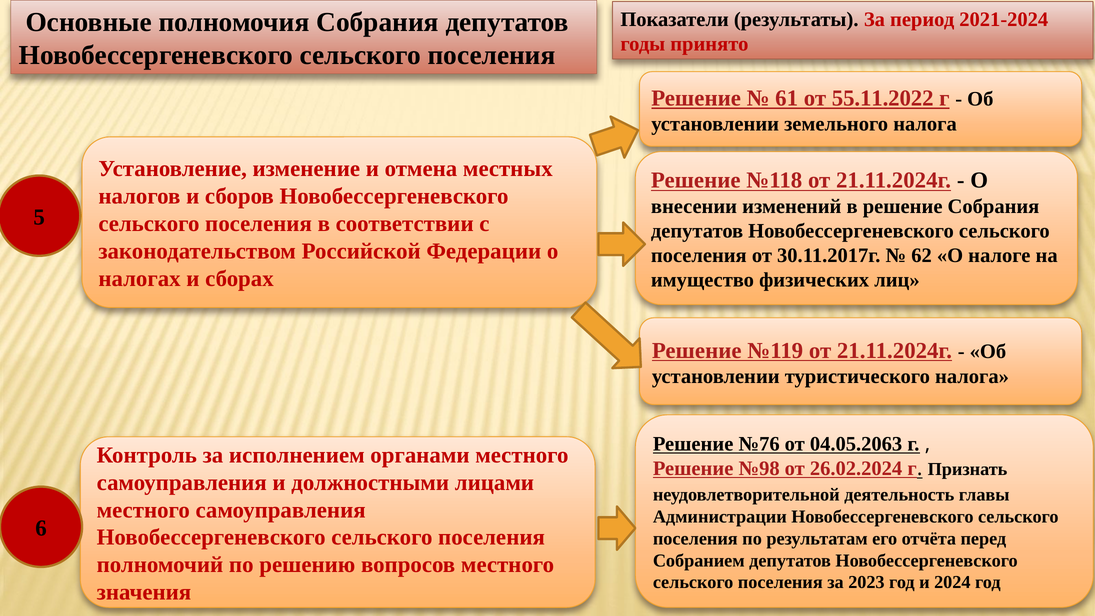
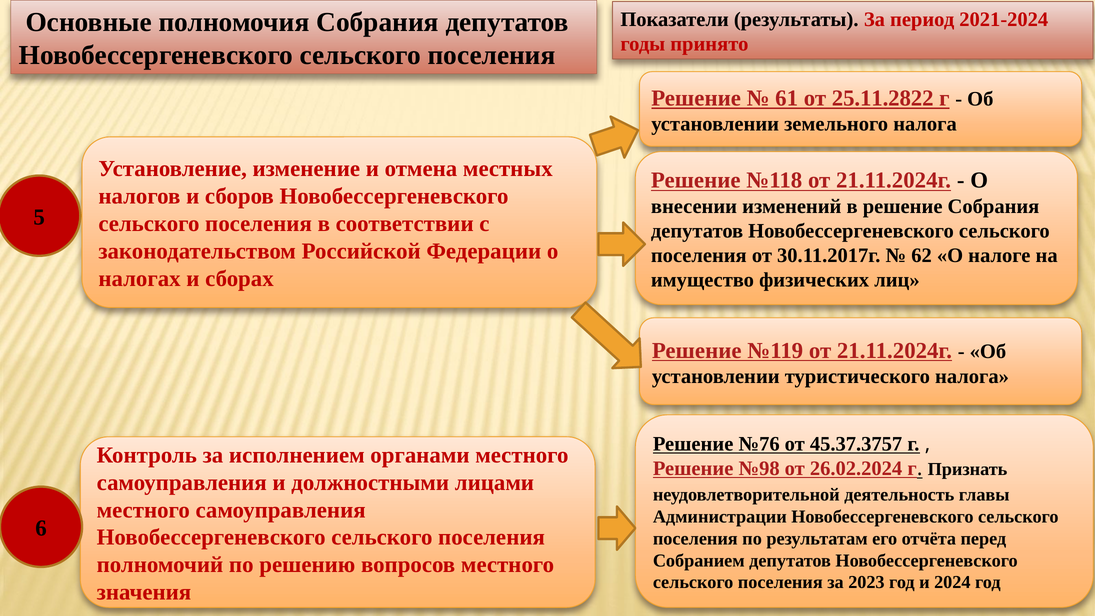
55.11.2022: 55.11.2022 -> 25.11.2822
04.05.2063: 04.05.2063 -> 45.37.3757
